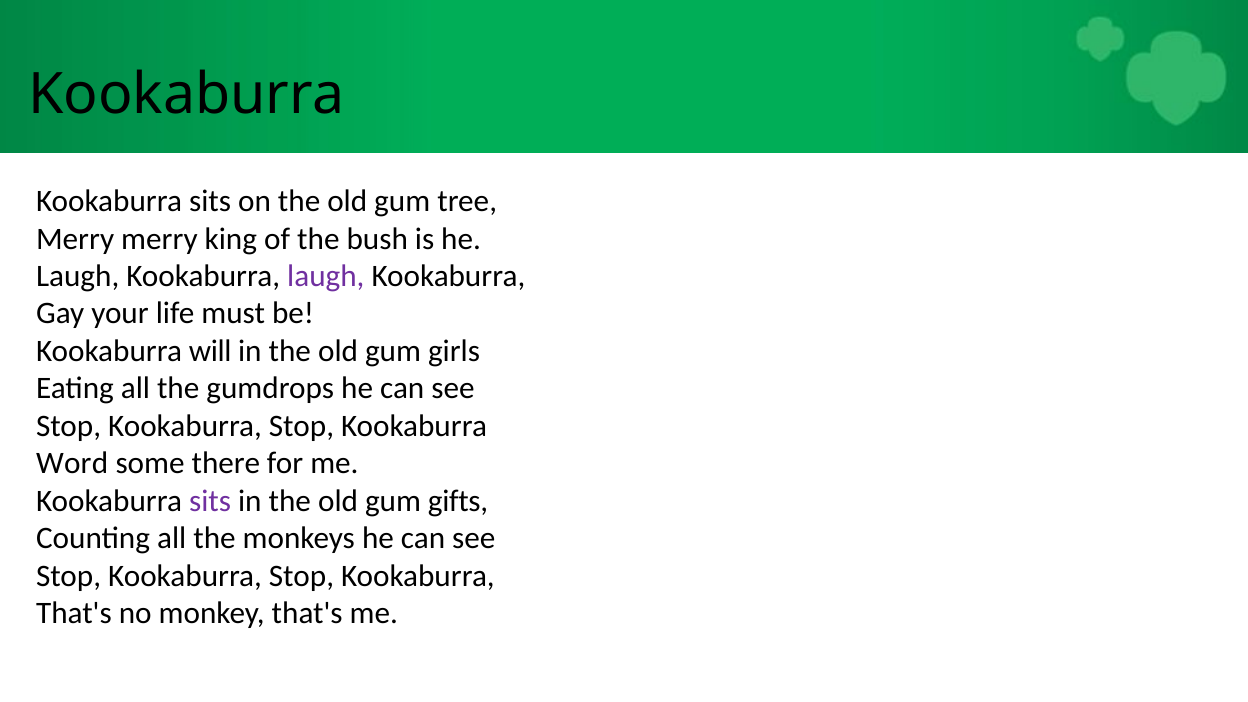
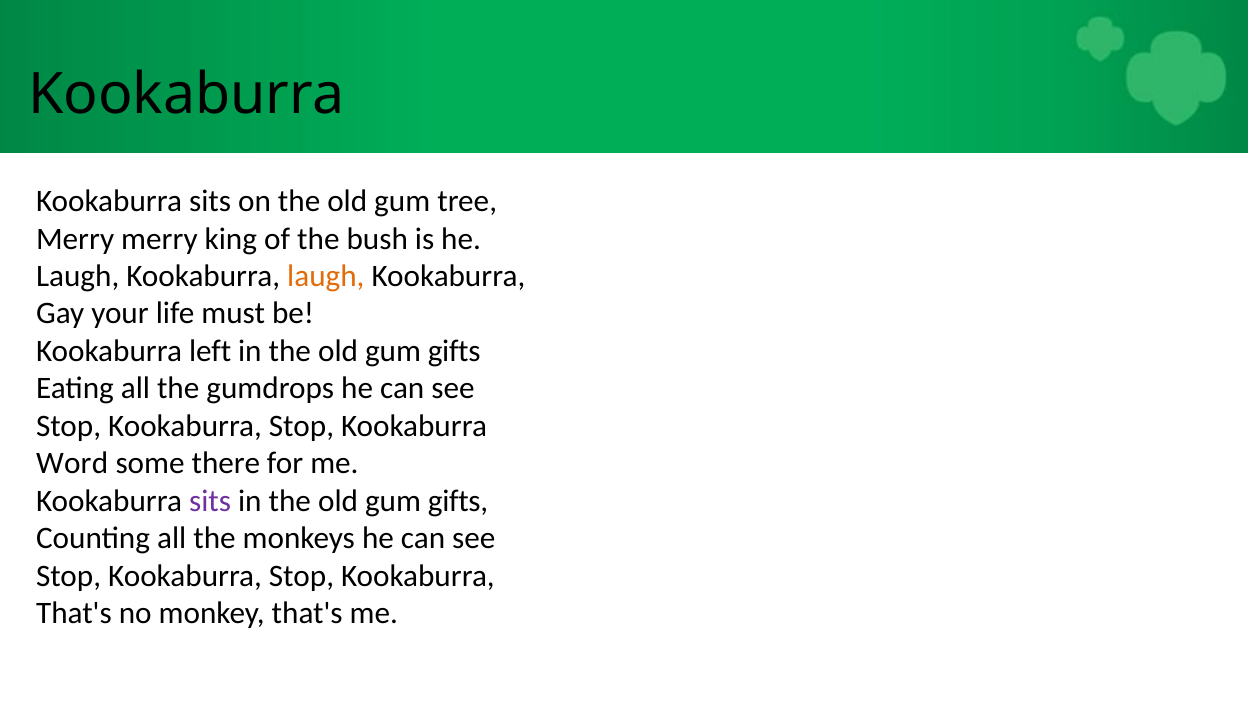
laugh at (326, 276) colour: purple -> orange
will: will -> left
girls at (454, 351): girls -> gifts
